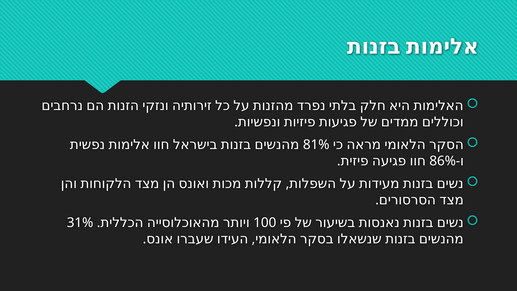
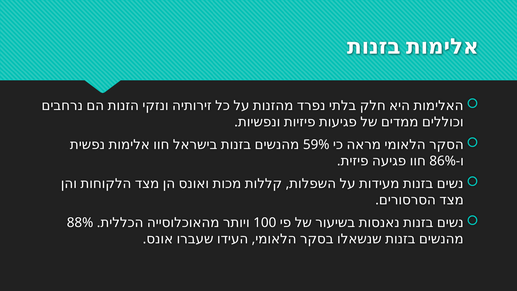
81%: 81% -> 59%
31%: 31% -> 88%
